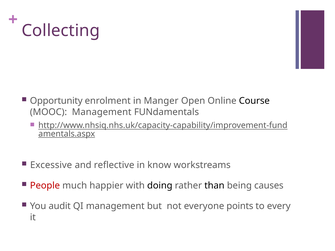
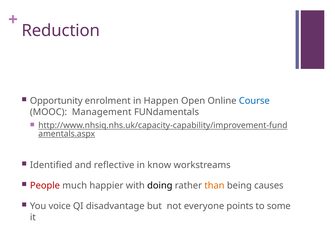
Collecting: Collecting -> Reduction
Manger: Manger -> Happen
Course colour: black -> blue
Excessive: Excessive -> Identified
than colour: black -> orange
audit: audit -> voice
QI management: management -> disadvantage
every: every -> some
